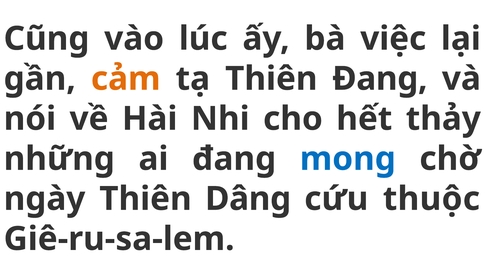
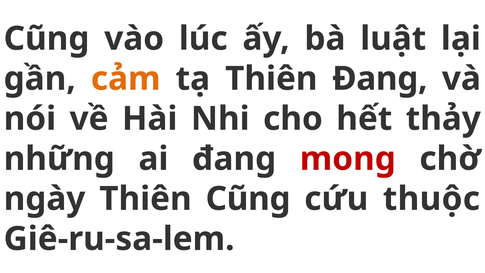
việc: việc -> luật
mong colour: blue -> red
Thiên Dâng: Dâng -> Cũng
